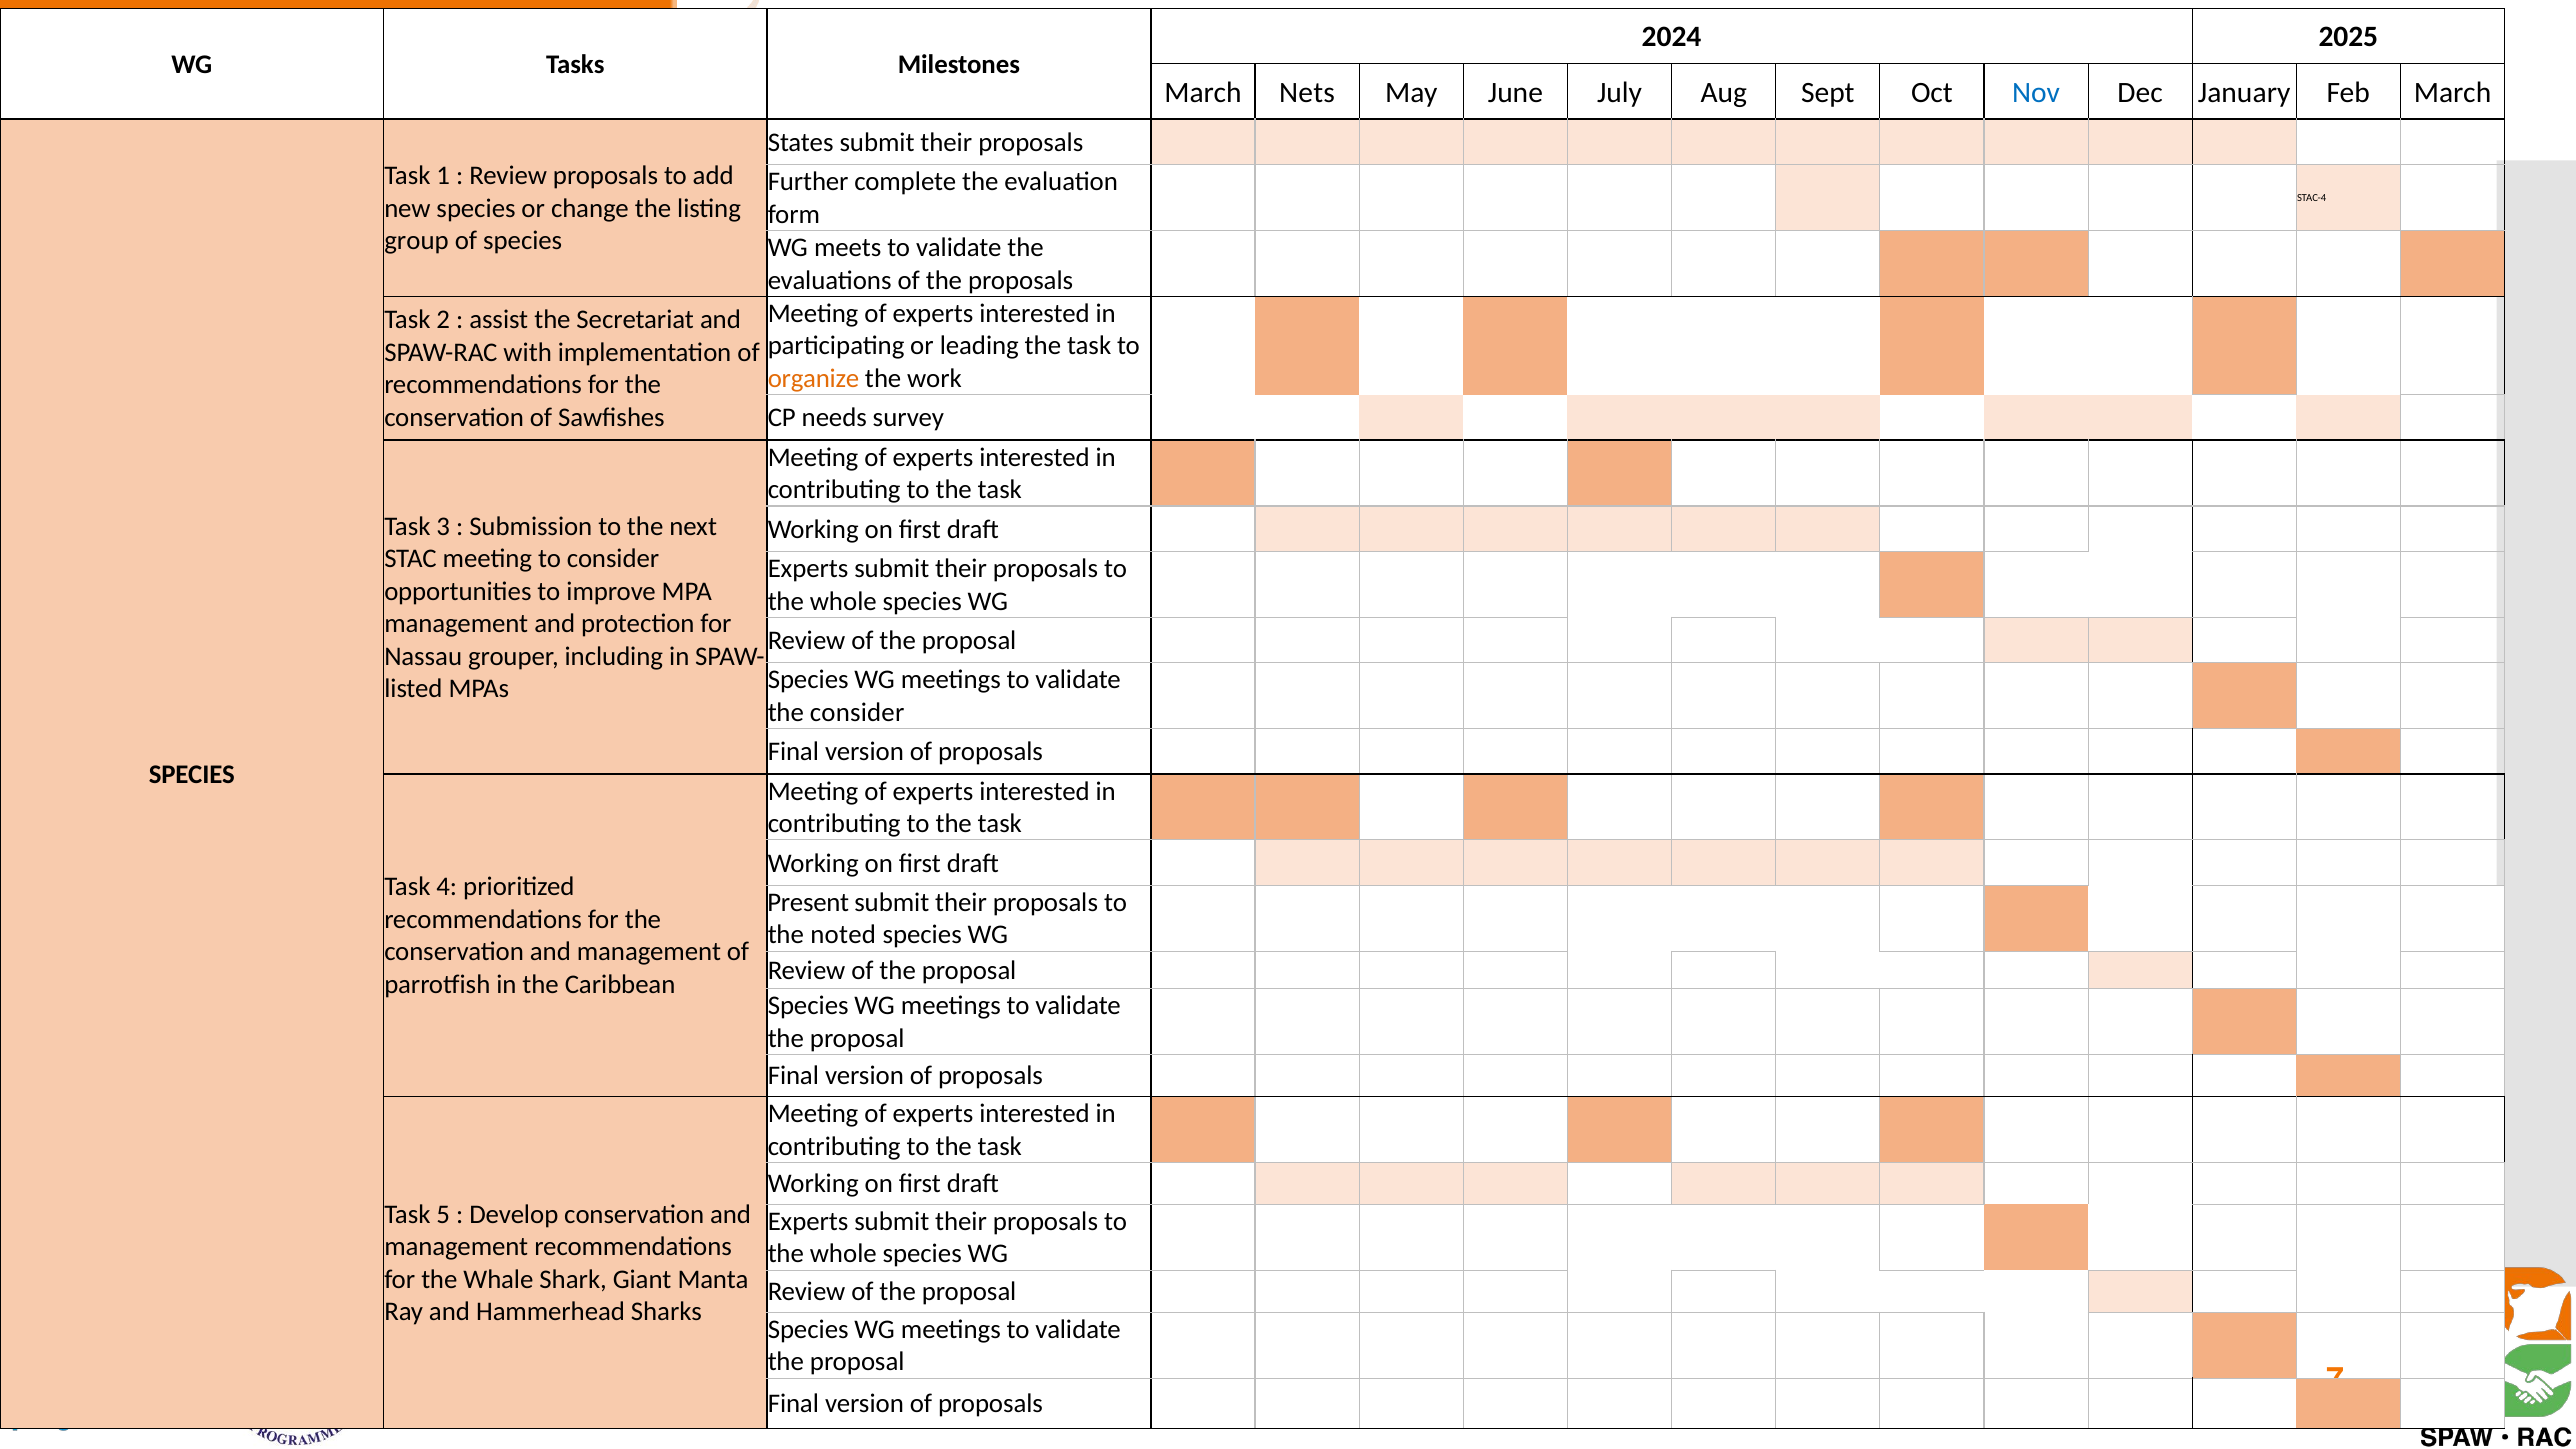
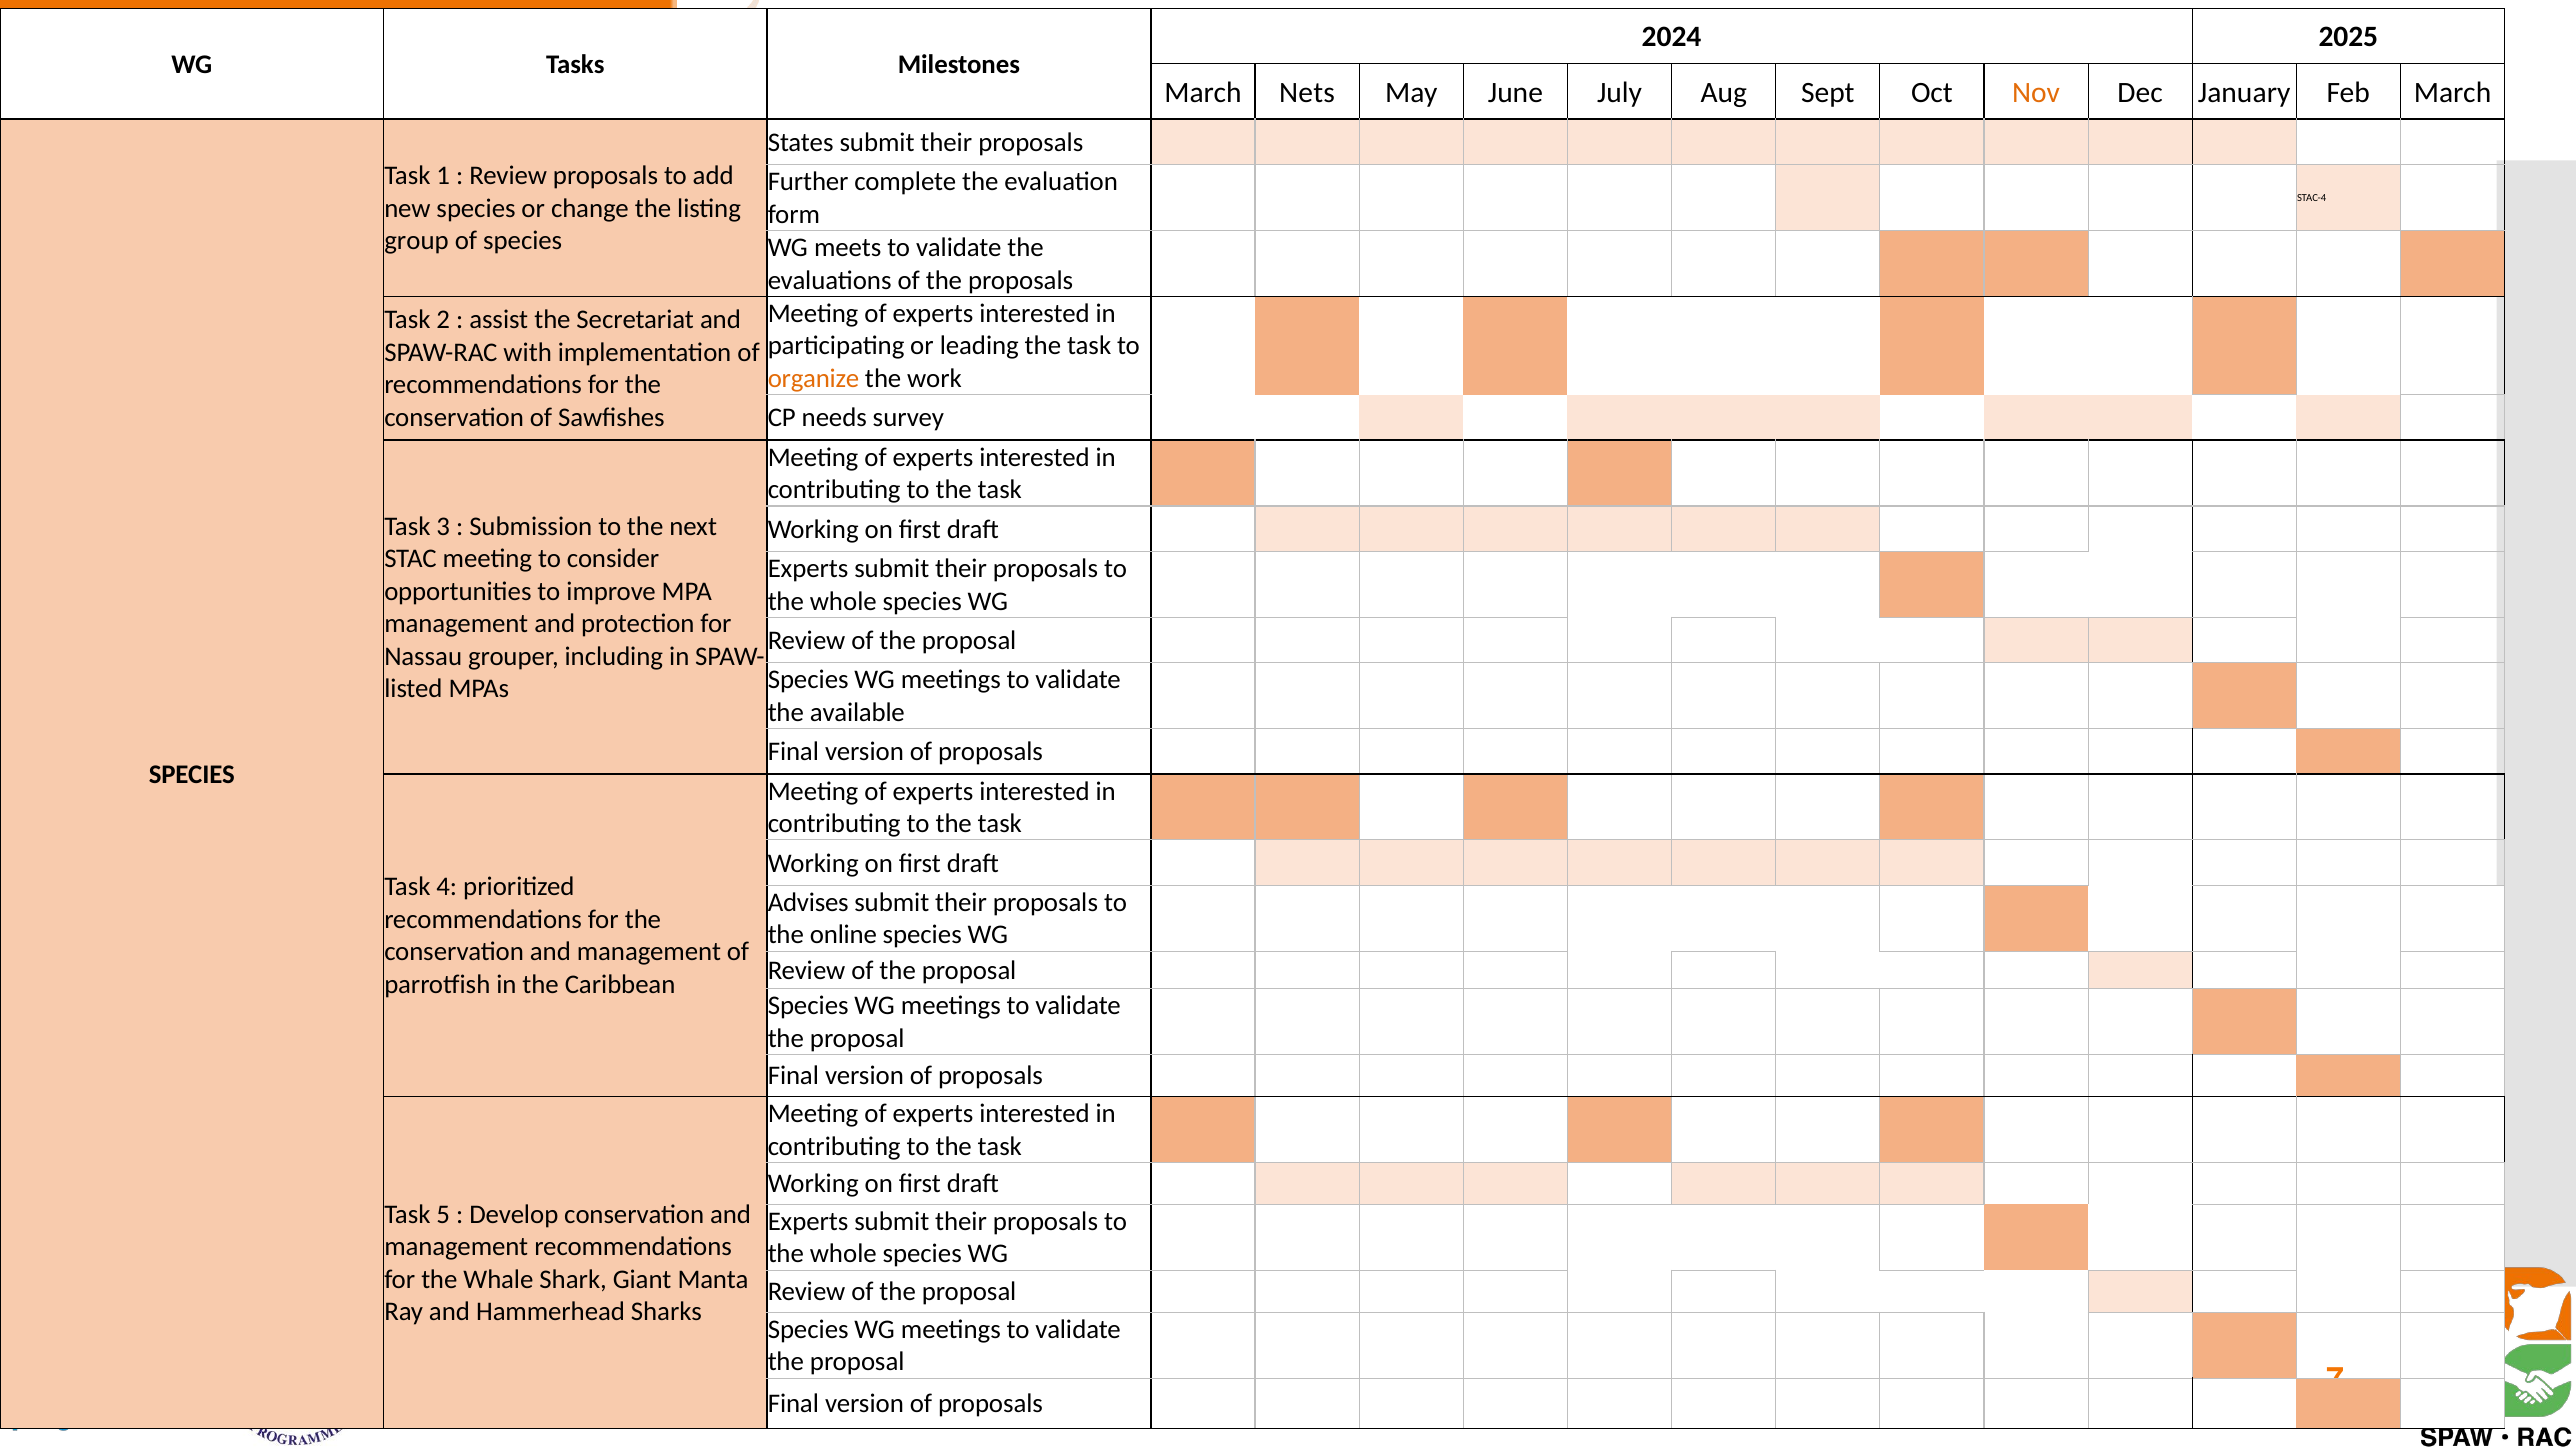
Nov colour: blue -> orange
the consider: consider -> available
Present: Present -> Advises
noted: noted -> online
